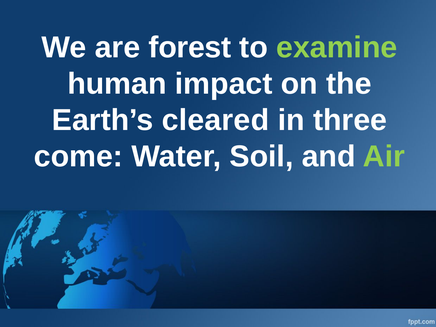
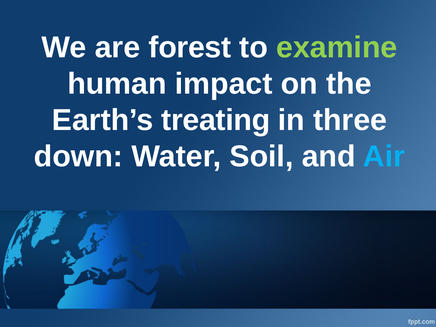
cleared: cleared -> treating
come: come -> down
Air colour: light green -> light blue
